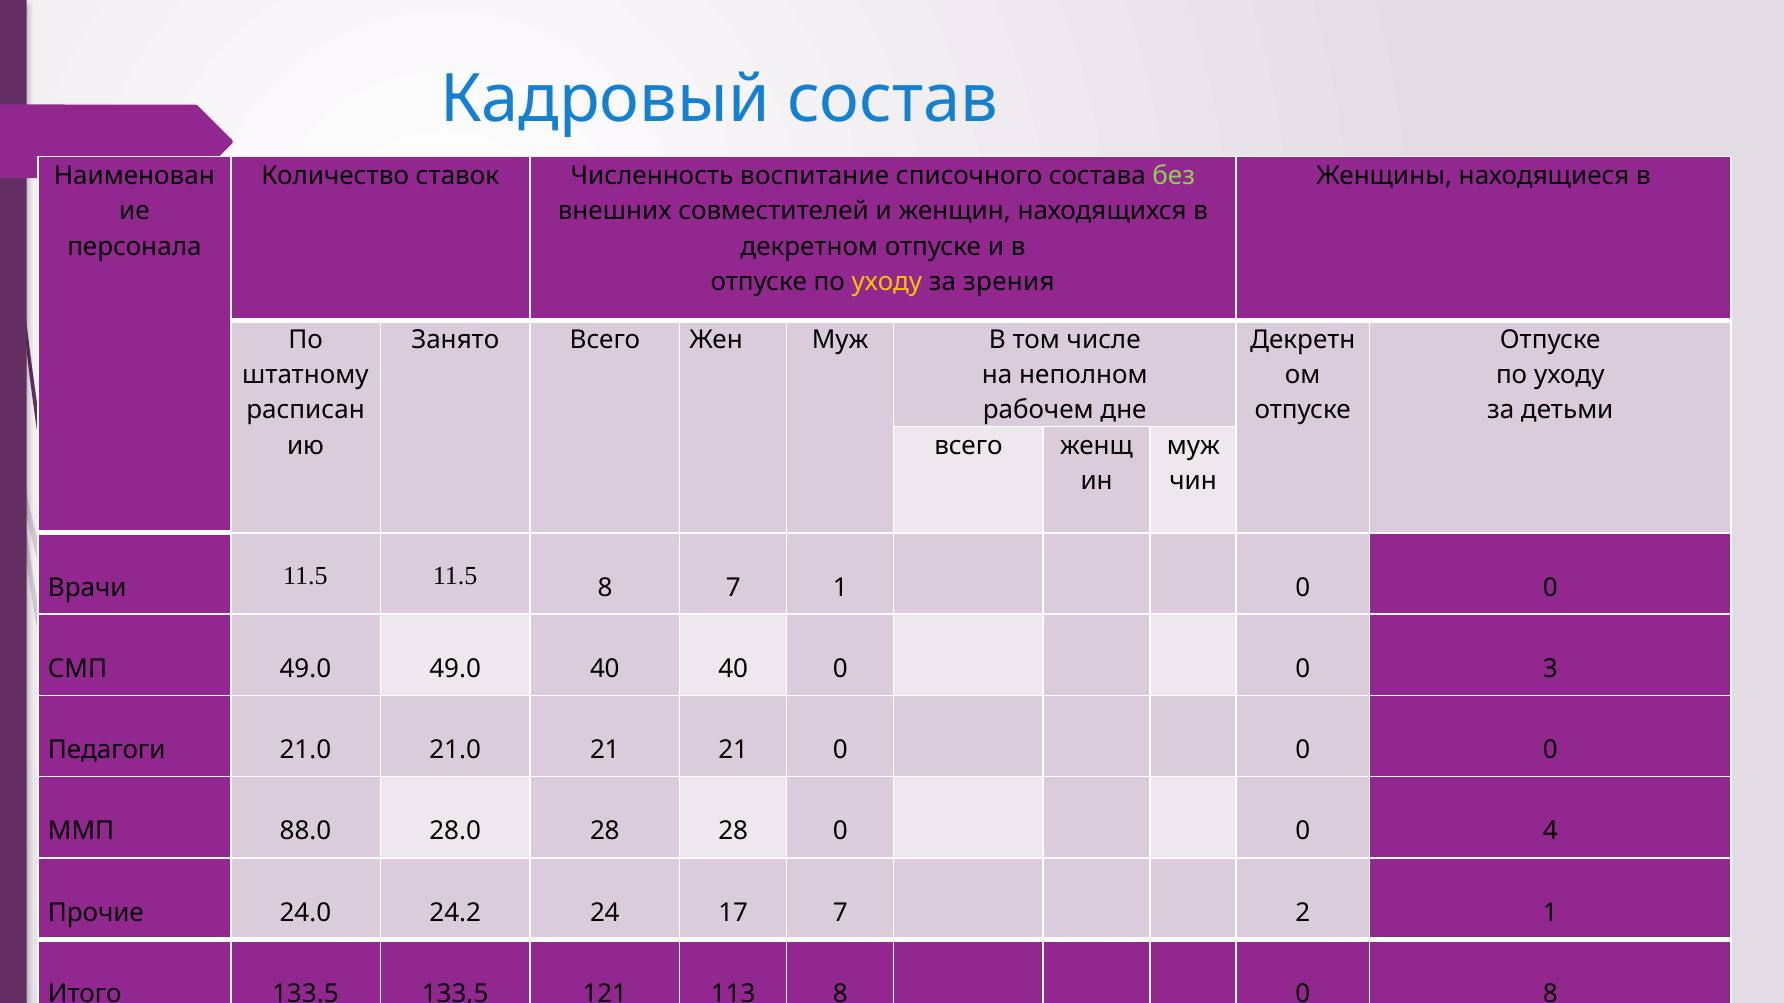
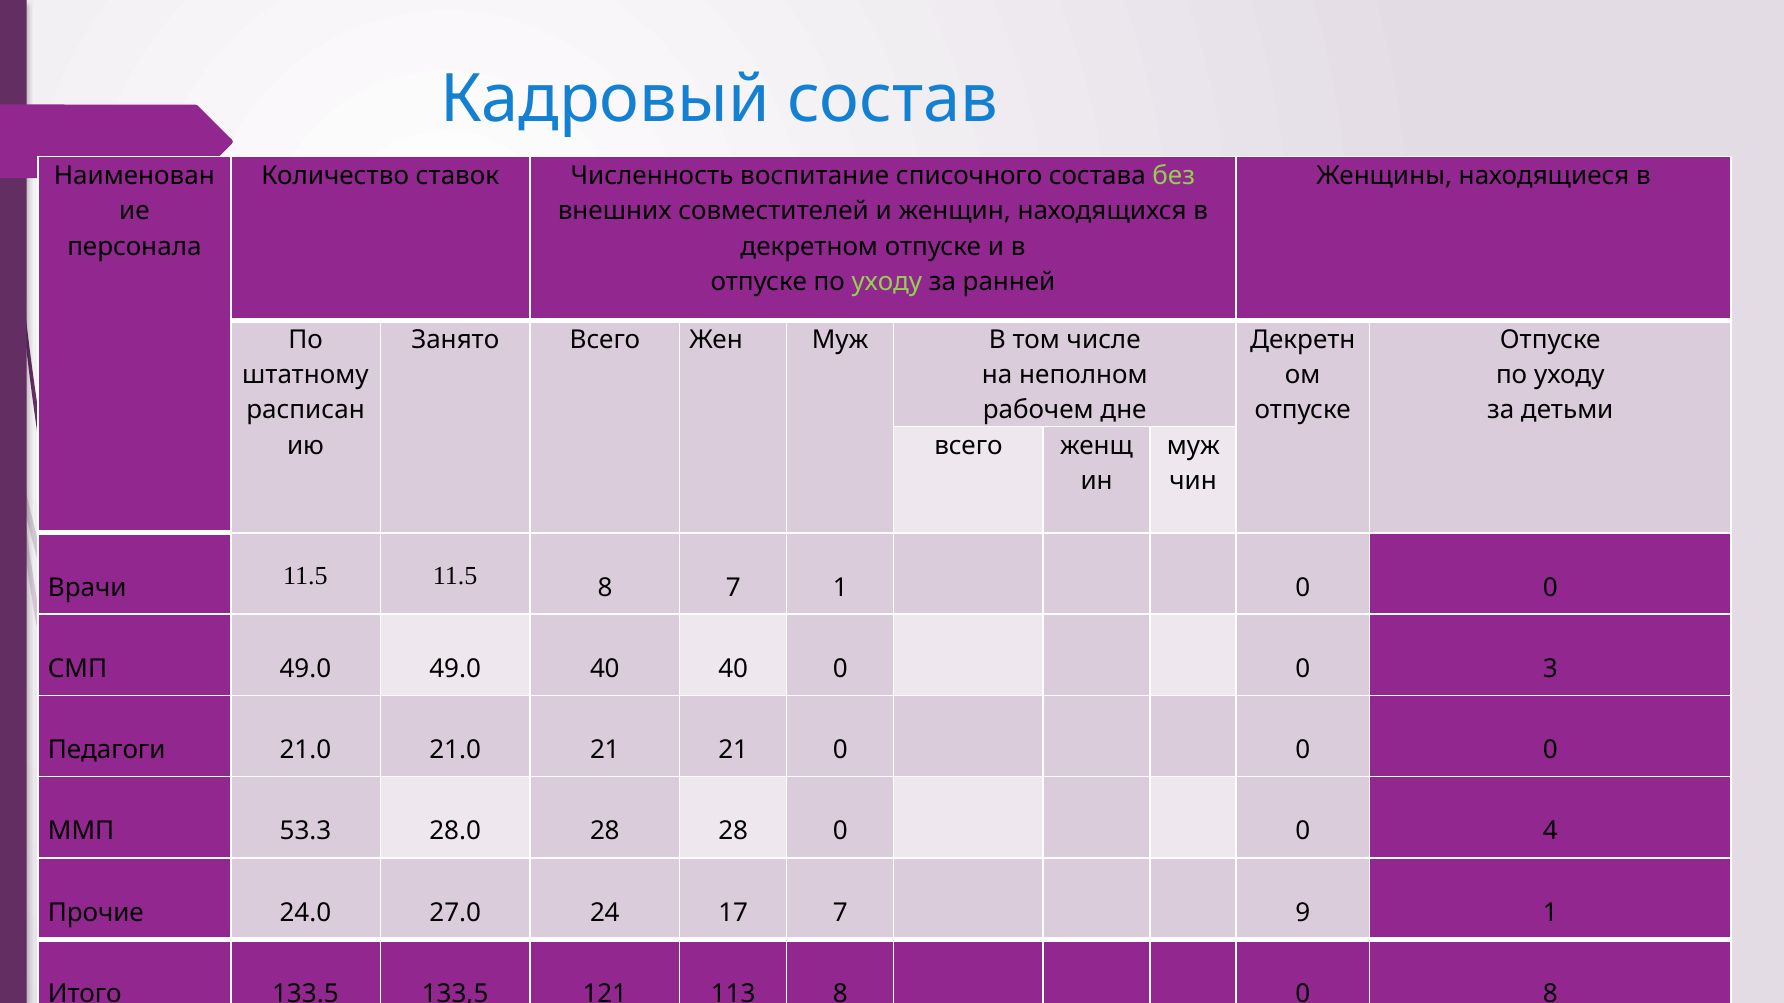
уходу at (887, 282) colour: yellow -> light green
зрения: зрения -> ранней
88.0: 88.0 -> 53.3
24.2: 24.2 -> 27.0
2: 2 -> 9
